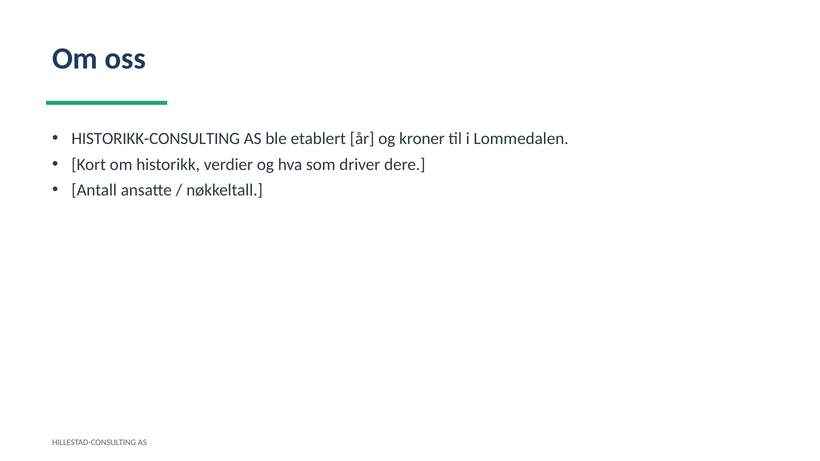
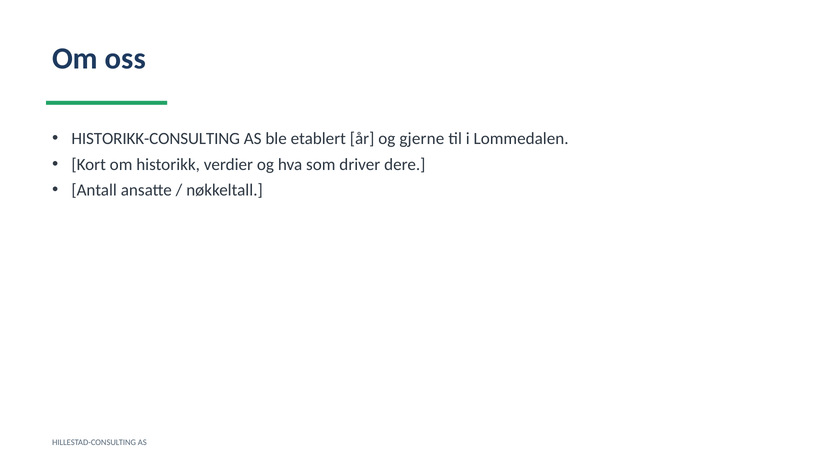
kroner: kroner -> gjerne
